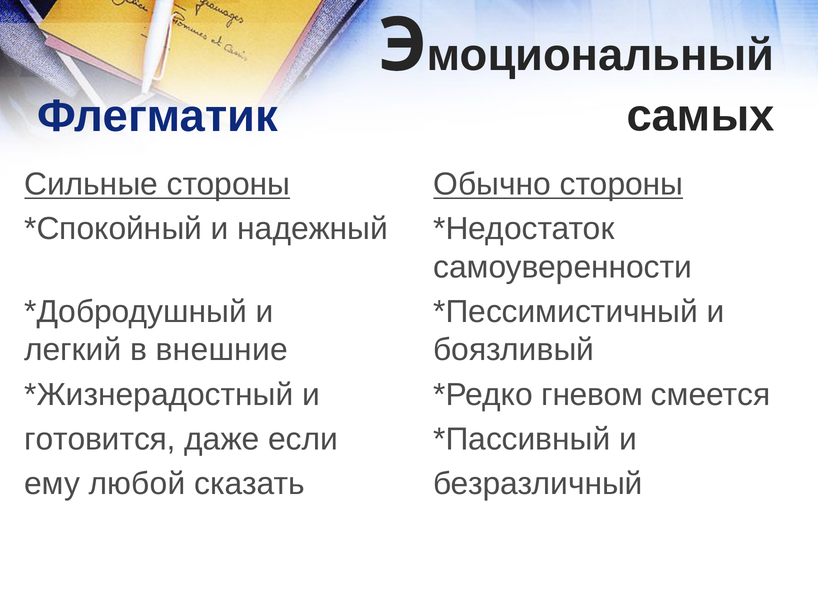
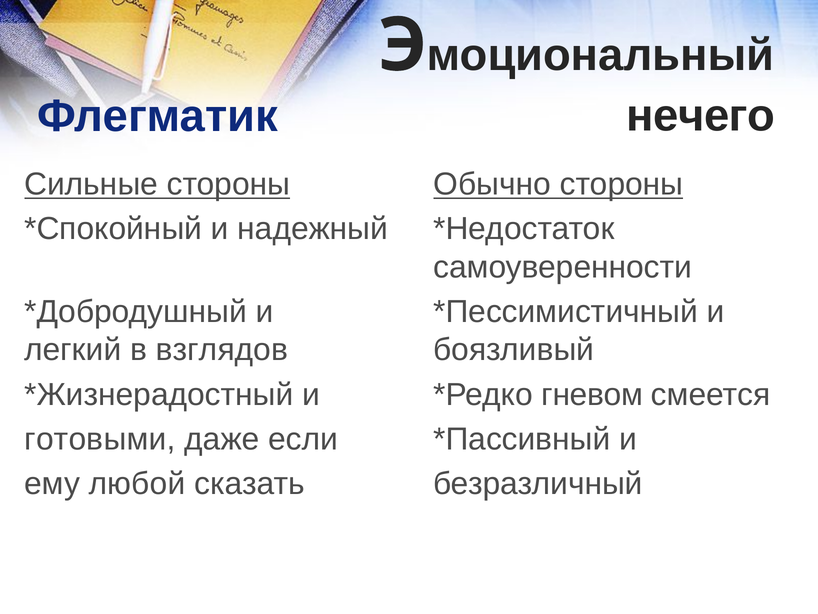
самых: самых -> нечего
внешние: внешние -> взглядов
готовится: готовится -> готовыми
